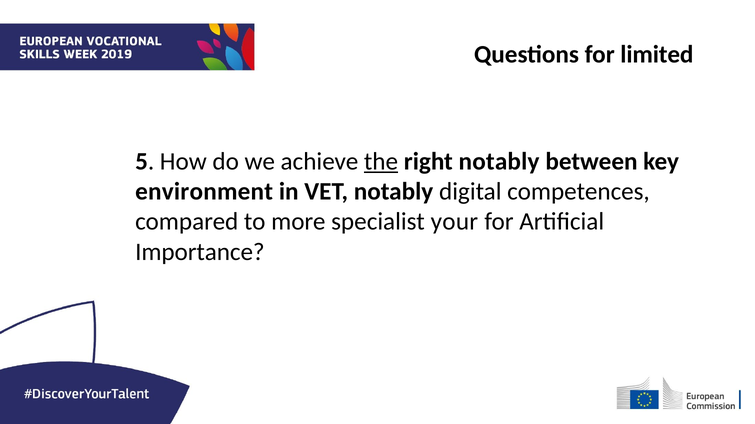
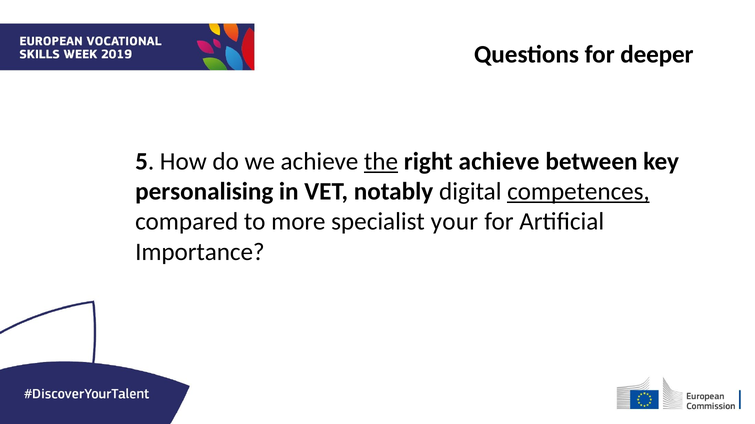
limited: limited -> deeper
right notably: notably -> achieve
environment: environment -> personalising
competences underline: none -> present
